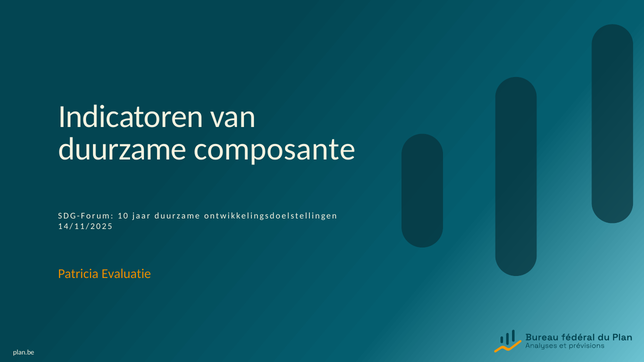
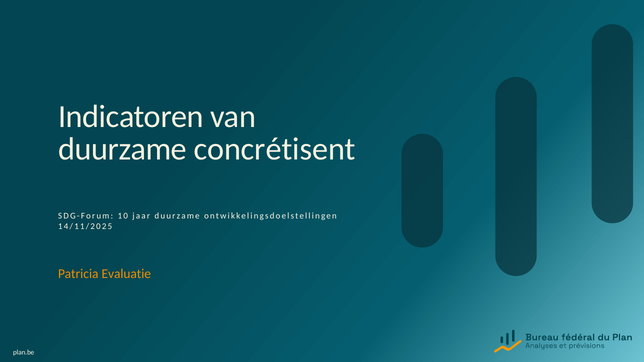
composante: composante -> concrétisent
